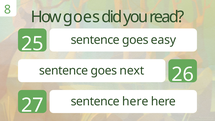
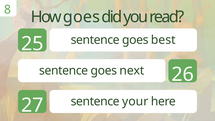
easy: easy -> best
sentence here: here -> your
